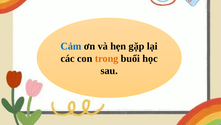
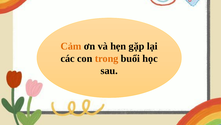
Cảm colour: blue -> orange
